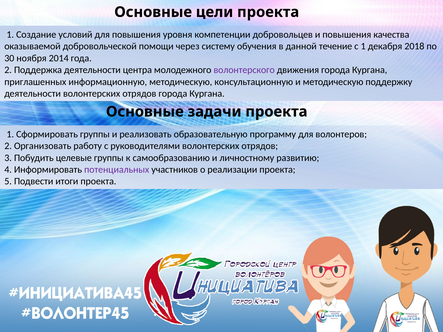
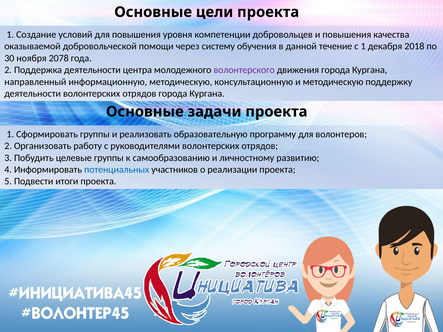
2014: 2014 -> 2078
приглашенных: приглашенных -> направленный
потенциальных colour: purple -> blue
